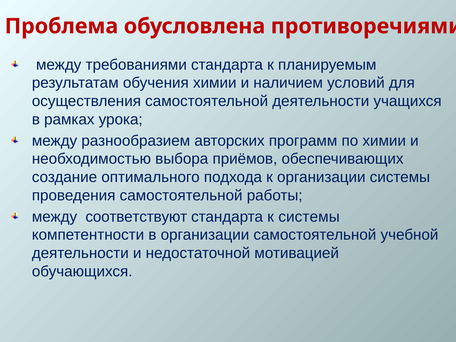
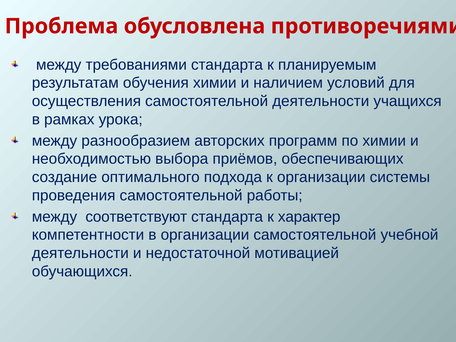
к системы: системы -> характер
